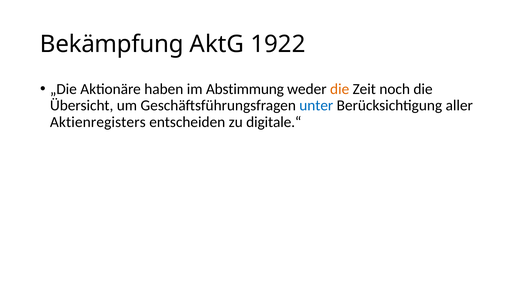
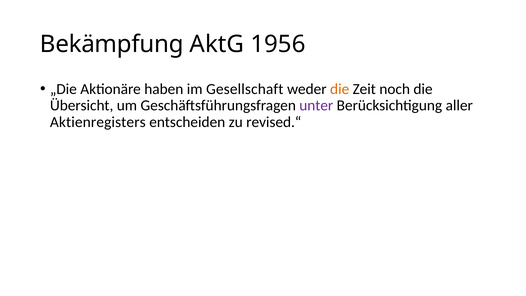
1922: 1922 -> 1956
Abstimmung: Abstimmung -> Gesellschaft
unter colour: blue -> purple
digitale.“: digitale.“ -> revised.“
